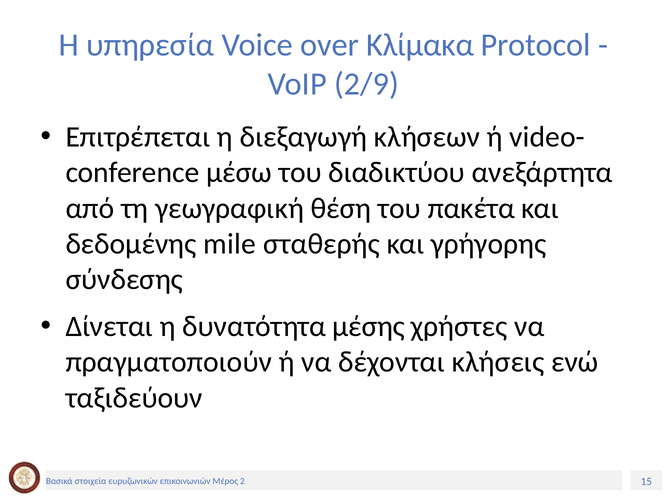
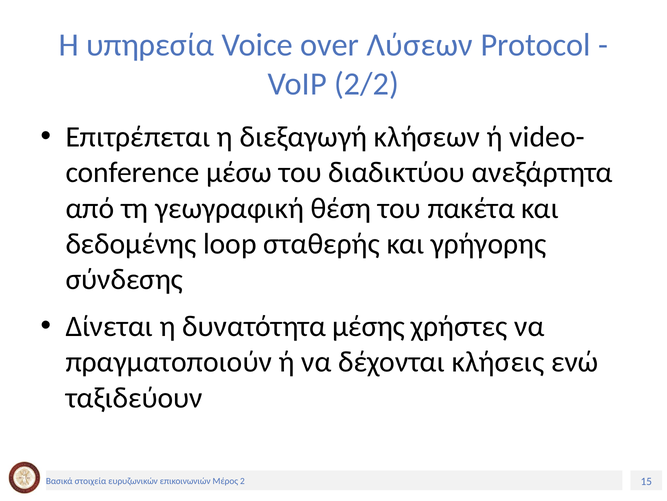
Κλίμακα: Κλίμακα -> Λύσεων
2/9: 2/9 -> 2/2
mile: mile -> loop
